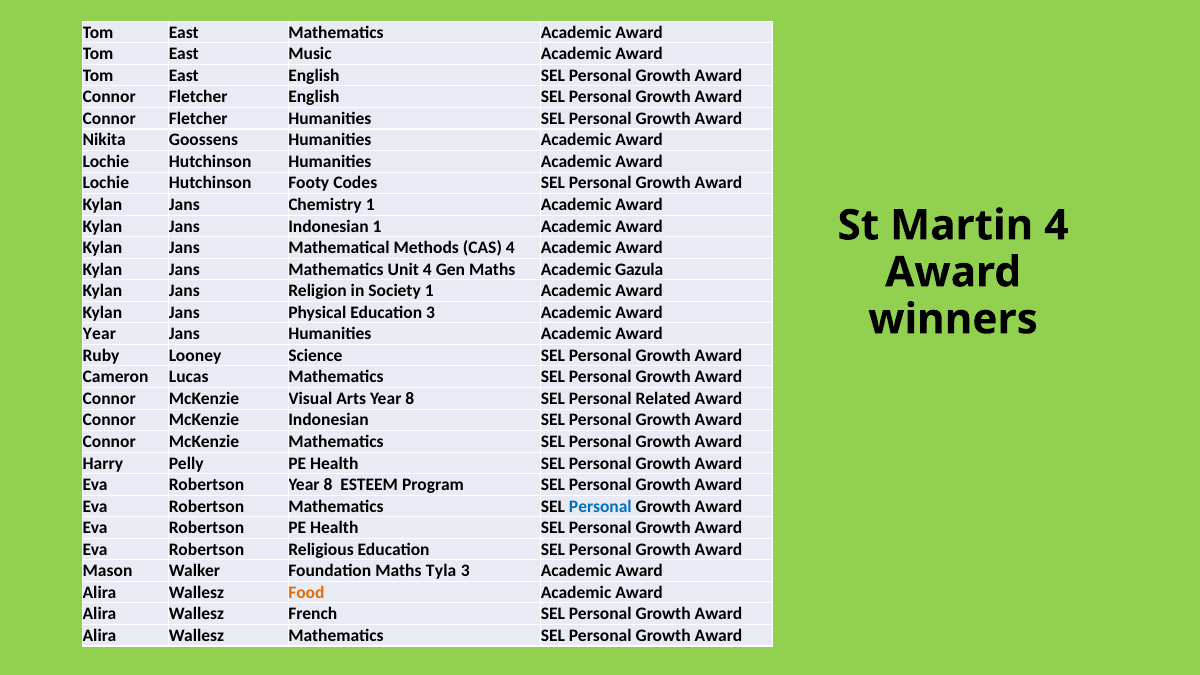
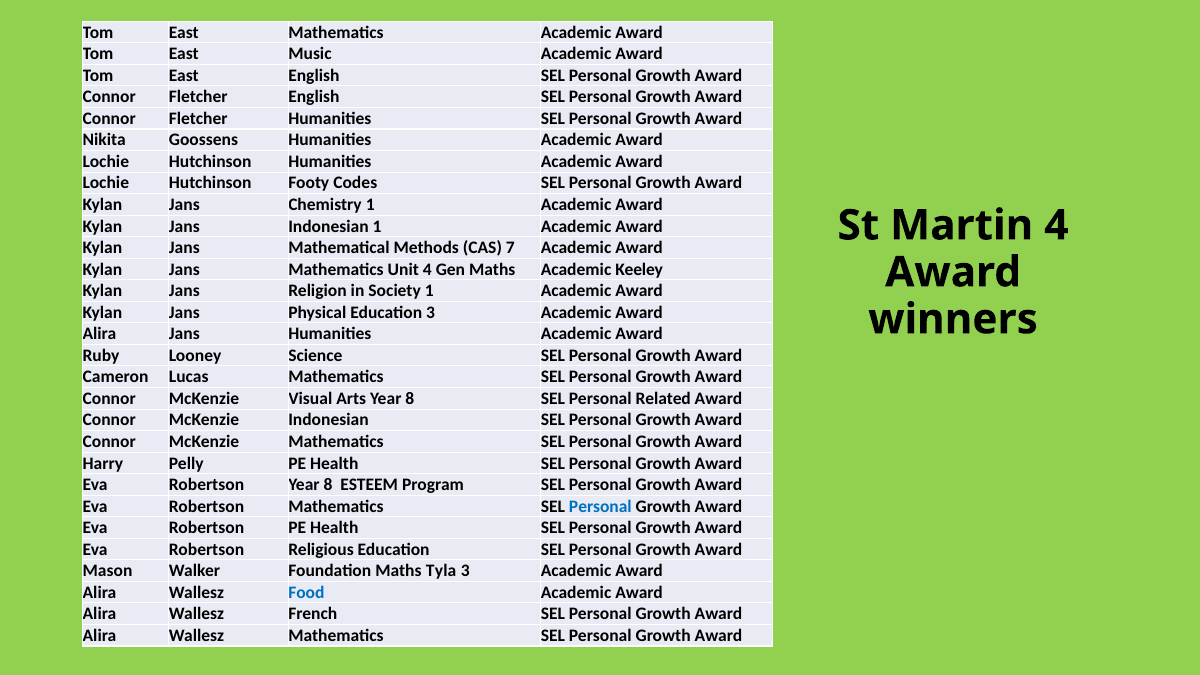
CAS 4: 4 -> 7
Gazula: Gazula -> Keeley
Year at (99, 334): Year -> Alira
Food colour: orange -> blue
